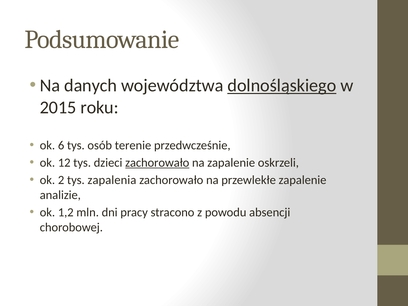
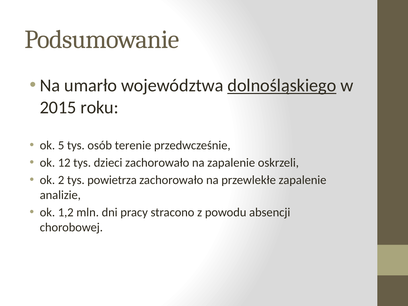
danych: danych -> umarło
6: 6 -> 5
zachorowało at (157, 163) underline: present -> none
zapalenia: zapalenia -> powietrza
